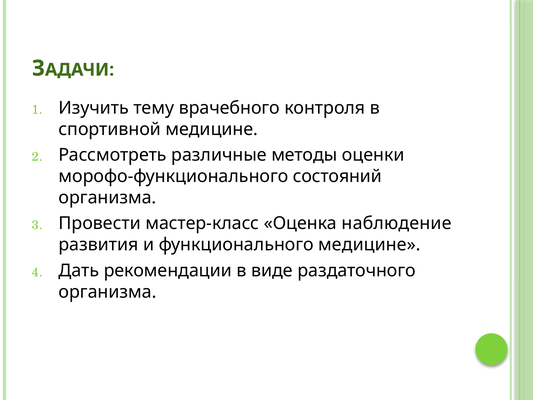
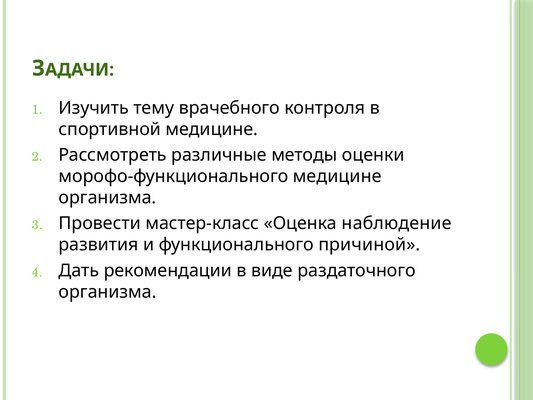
морофо-функционального состояний: состояний -> медицине
функционального медицине: медицине -> причиной
